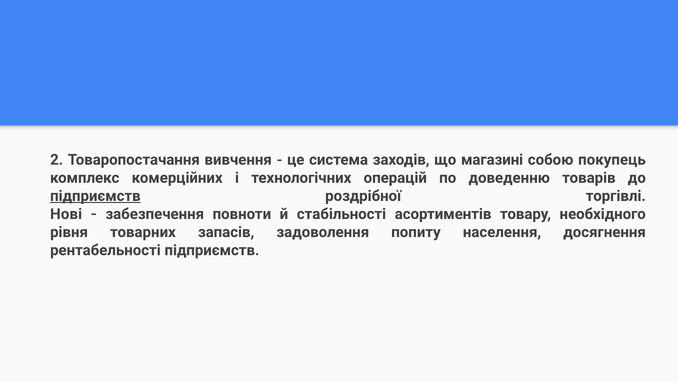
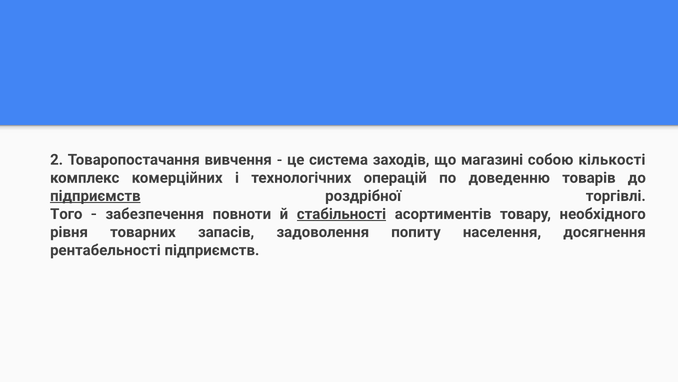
покупець: покупець -> кількості
Нові: Нові -> Того
стабільності underline: none -> present
